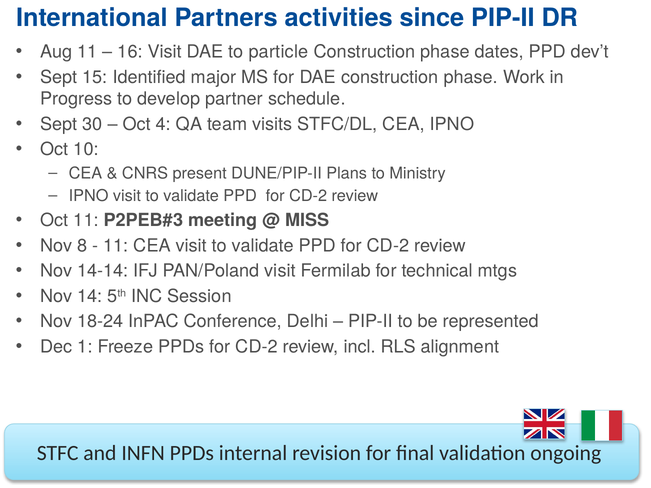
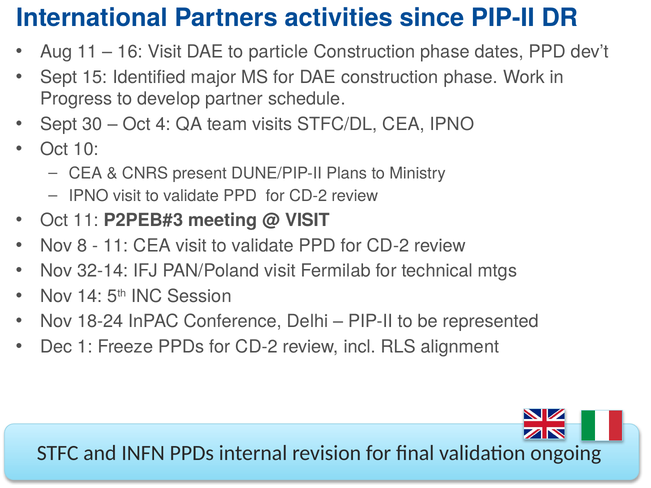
MISS at (307, 220): MISS -> VISIT
14-14: 14-14 -> 32-14
